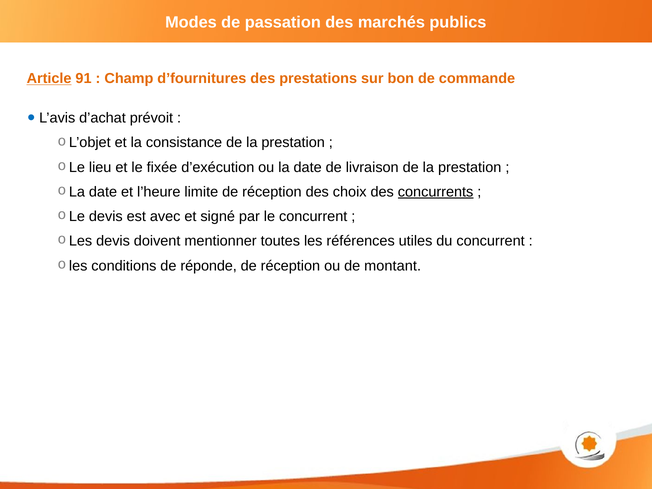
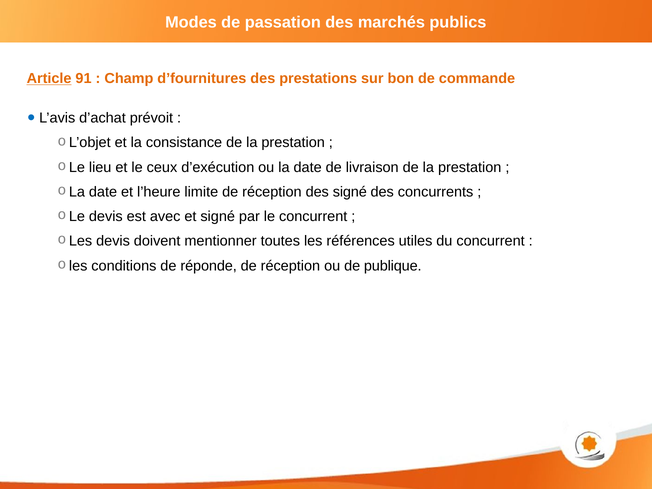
fixée: fixée -> ceux
des choix: choix -> signé
concurrents underline: present -> none
montant: montant -> publique
